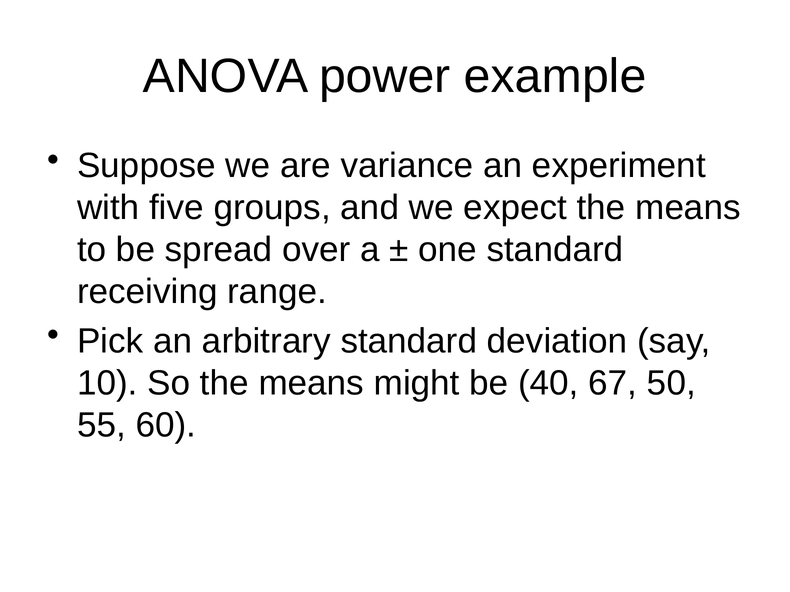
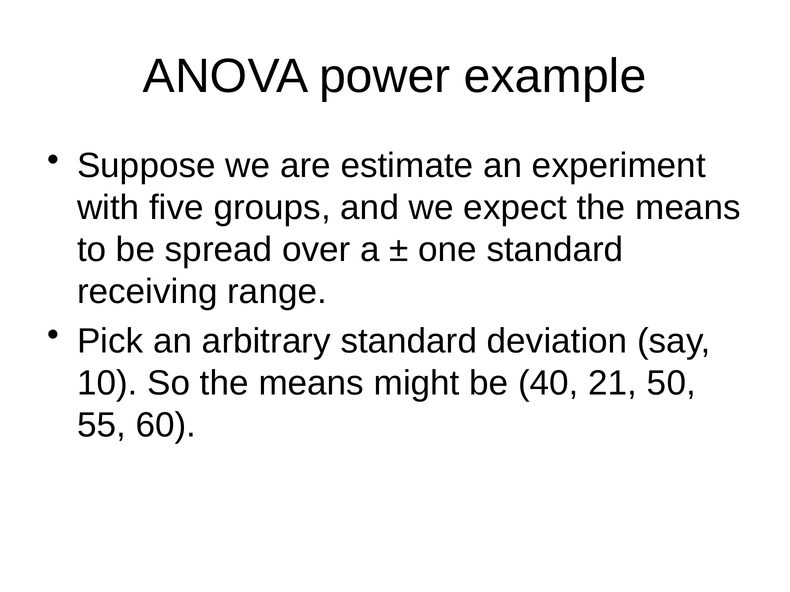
variance: variance -> estimate
67: 67 -> 21
